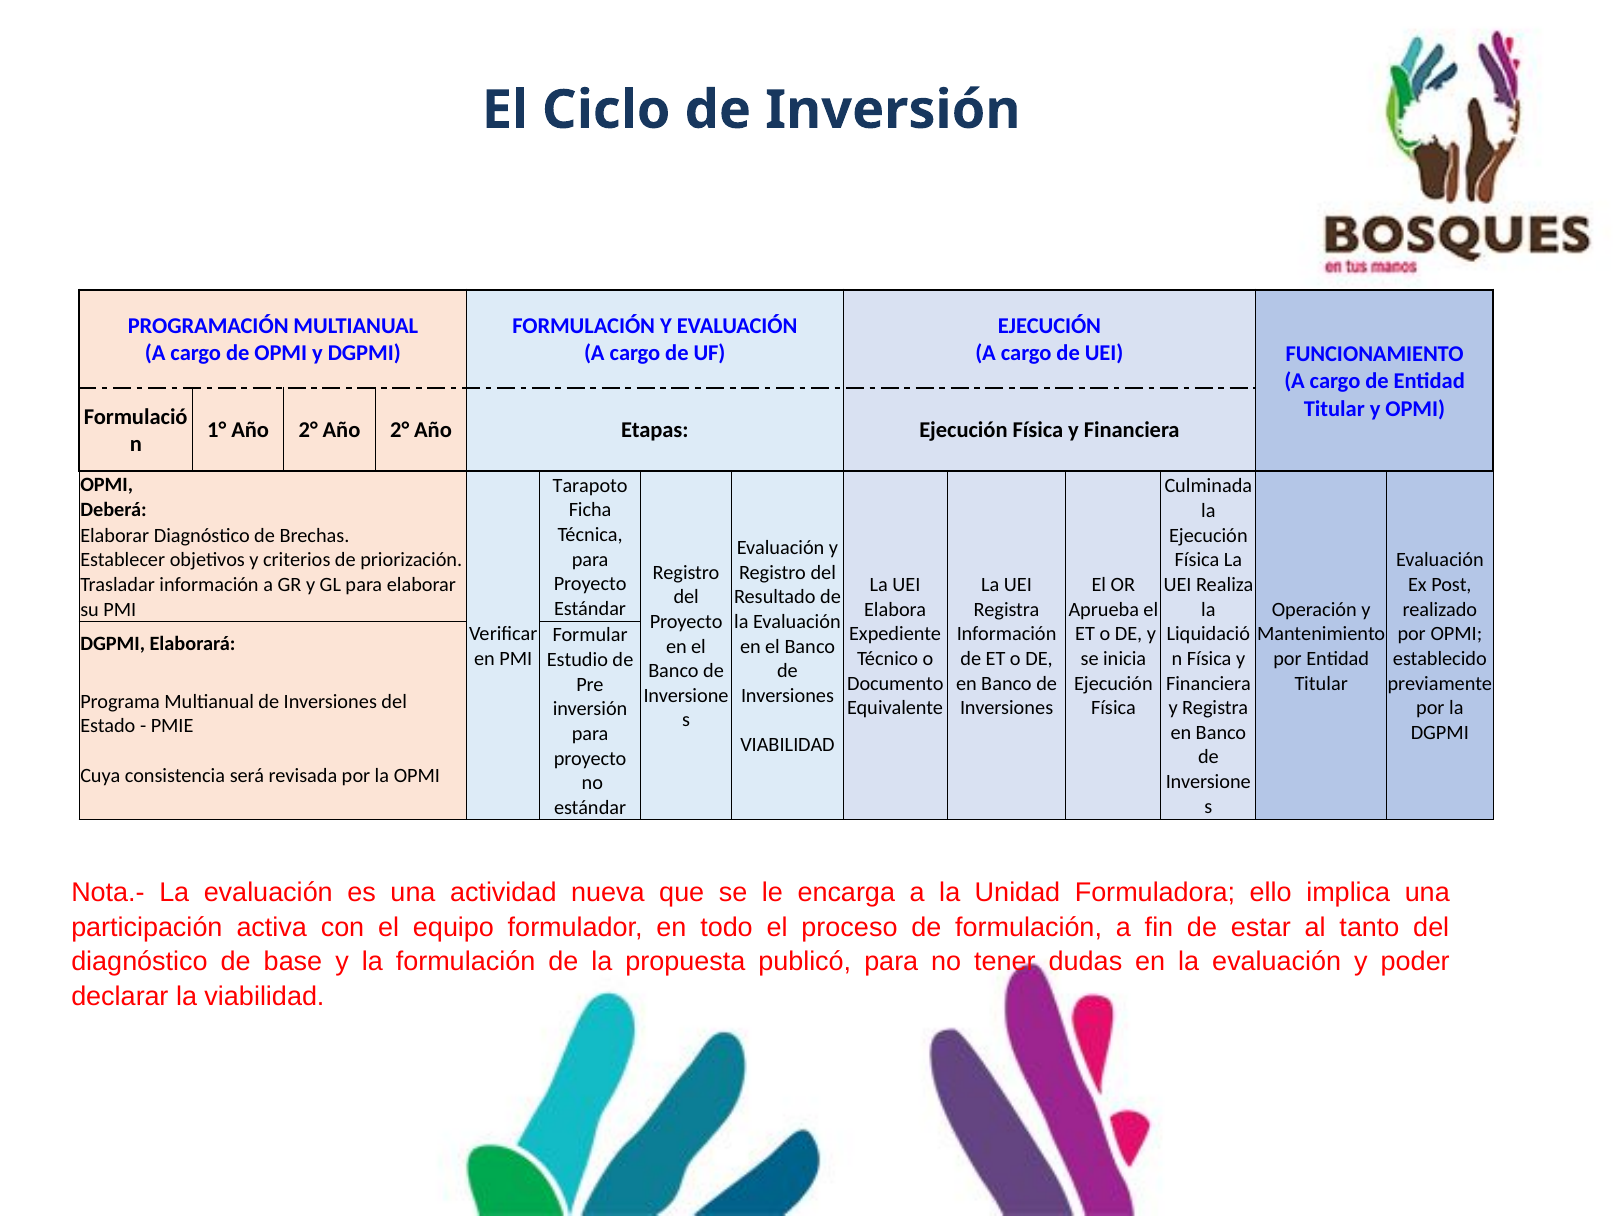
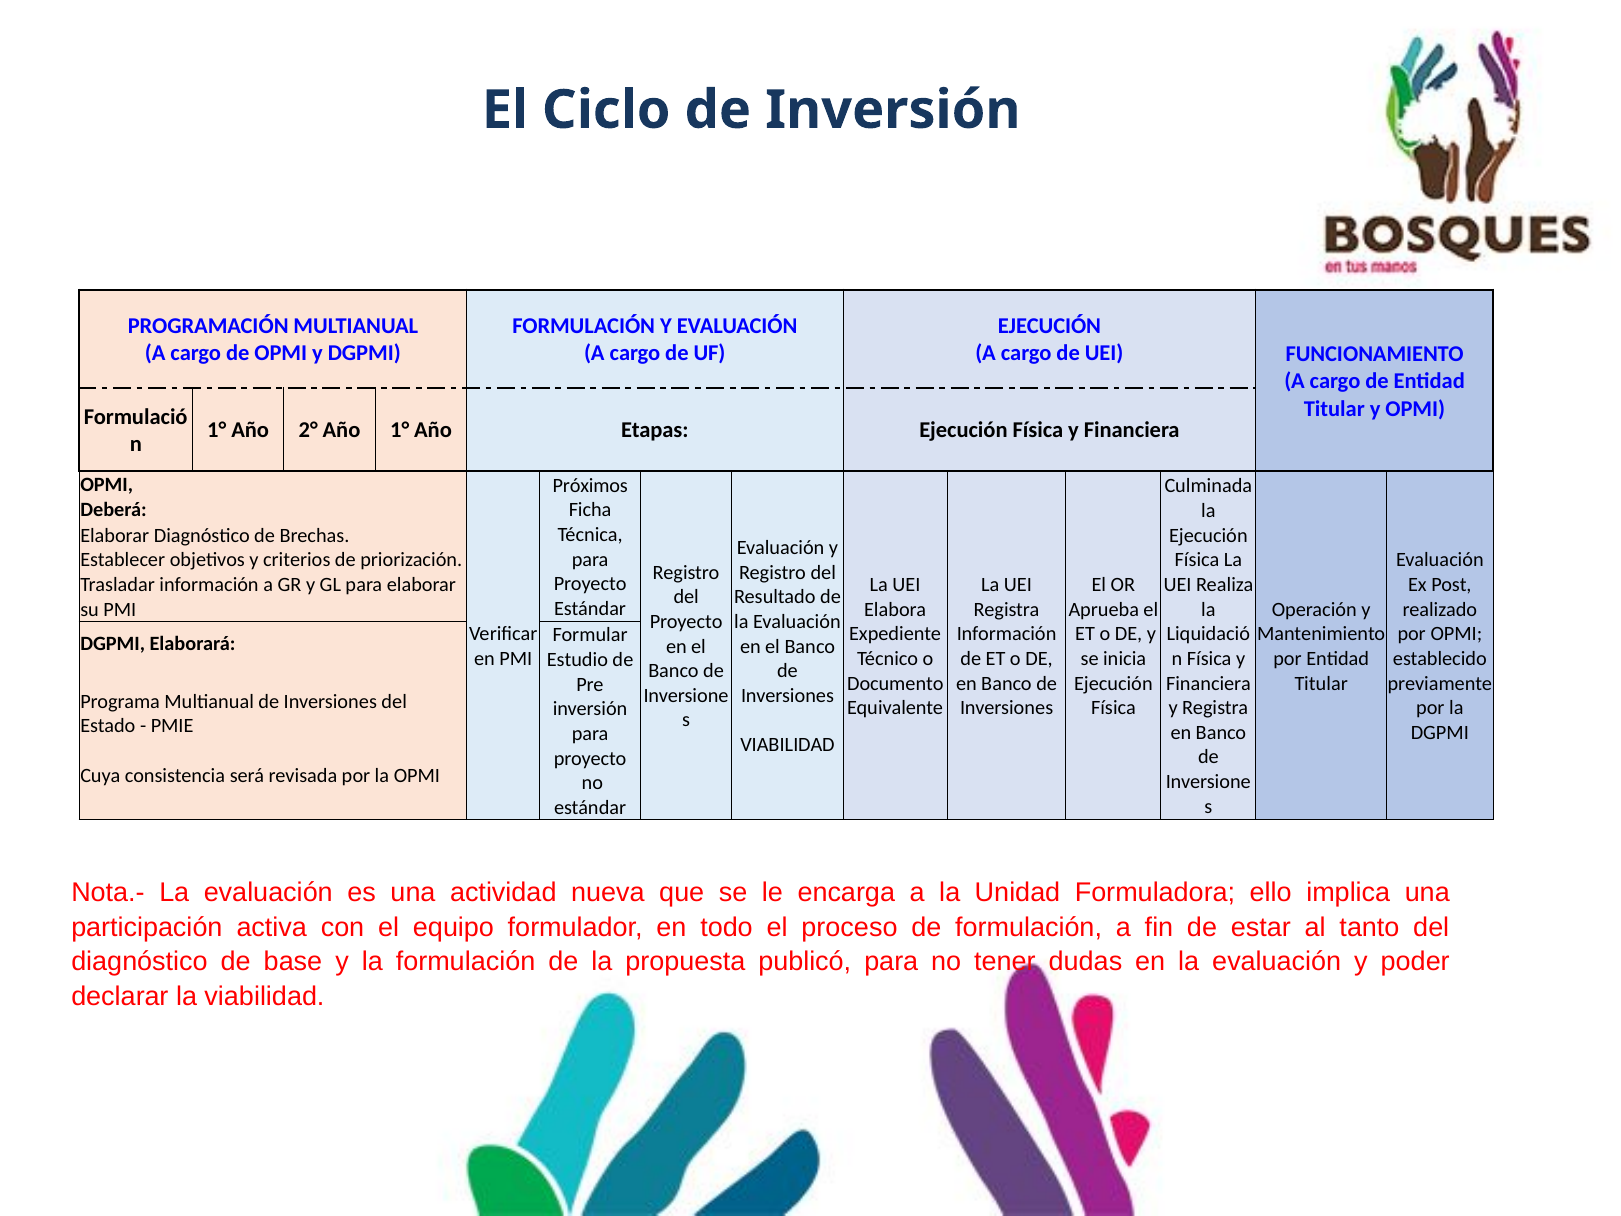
2° Año 2°: 2° -> 1°
Tarapoto: Tarapoto -> Próximos
